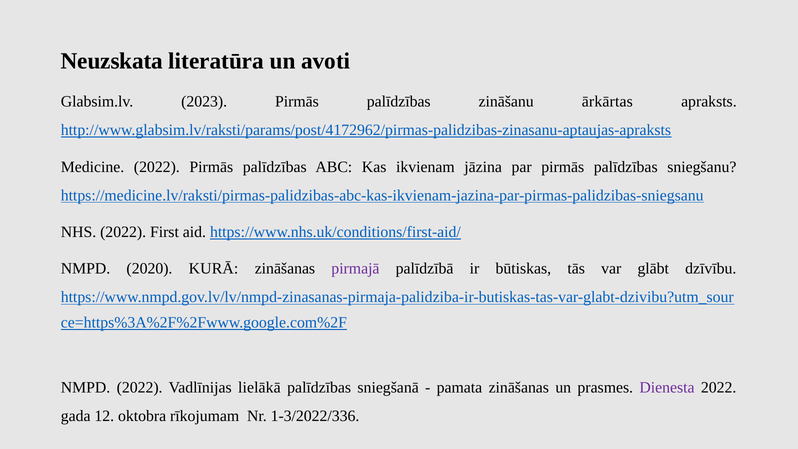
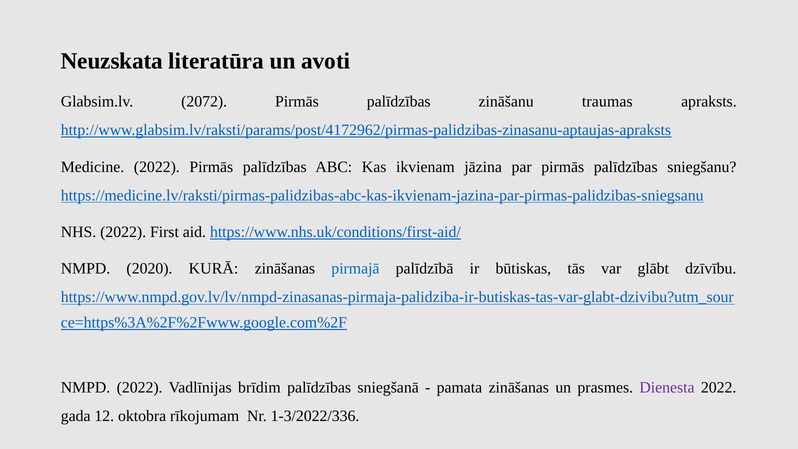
2023: 2023 -> 2072
ārkārtas: ārkārtas -> traumas
pirmajā colour: purple -> blue
lielākā: lielākā -> brīdim
